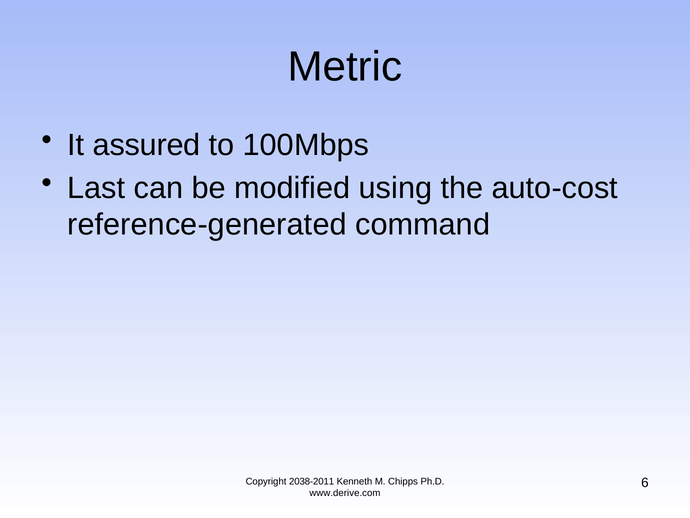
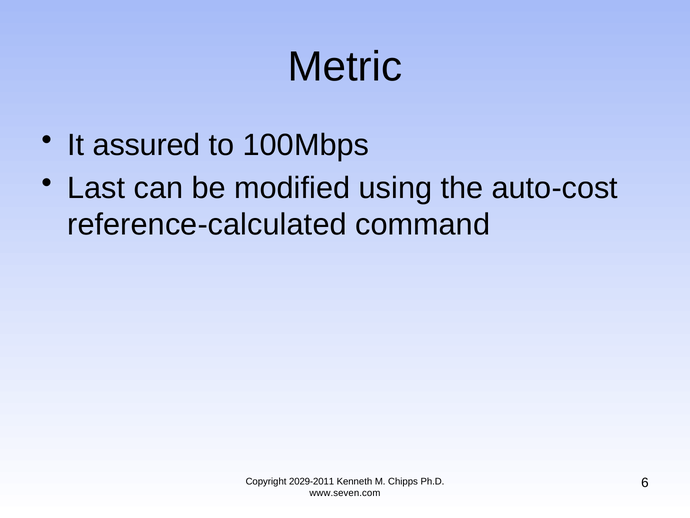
reference-generated: reference-generated -> reference-calculated
2038-2011: 2038-2011 -> 2029-2011
www.derive.com: www.derive.com -> www.seven.com
